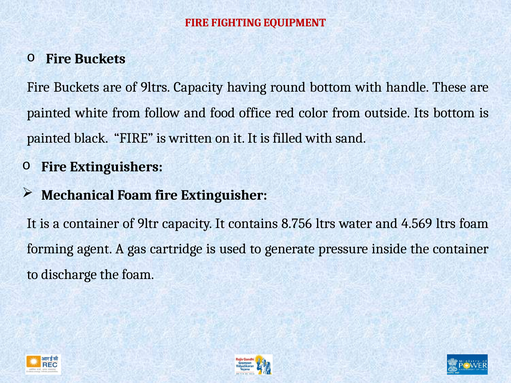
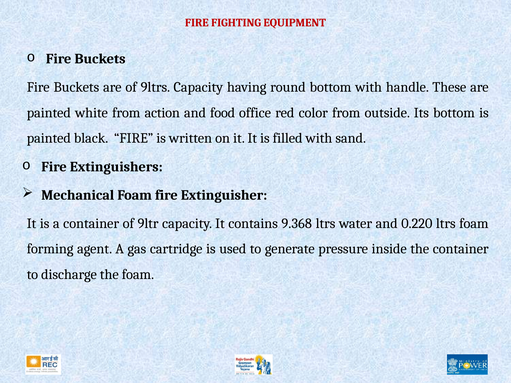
follow: follow -> action
8.756: 8.756 -> 9.368
4.569: 4.569 -> 0.220
